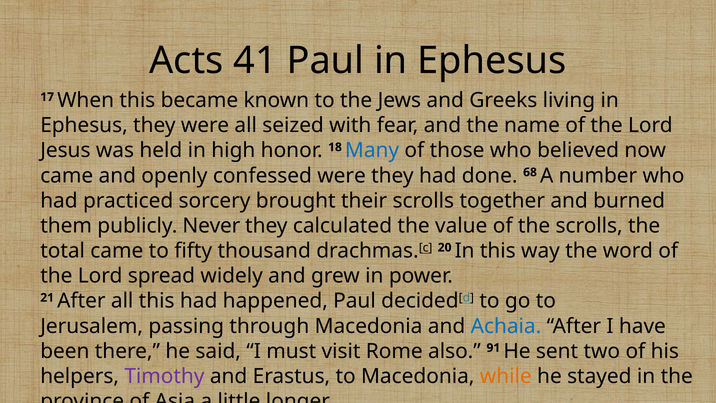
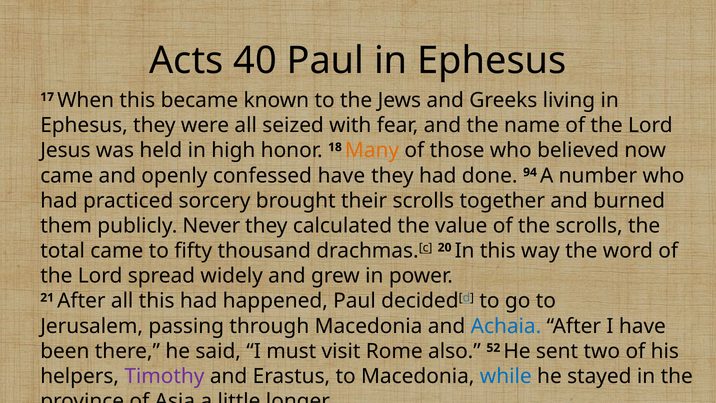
41: 41 -> 40
Many colour: blue -> orange
confessed were: were -> have
68: 68 -> 94
91: 91 -> 52
while colour: orange -> blue
